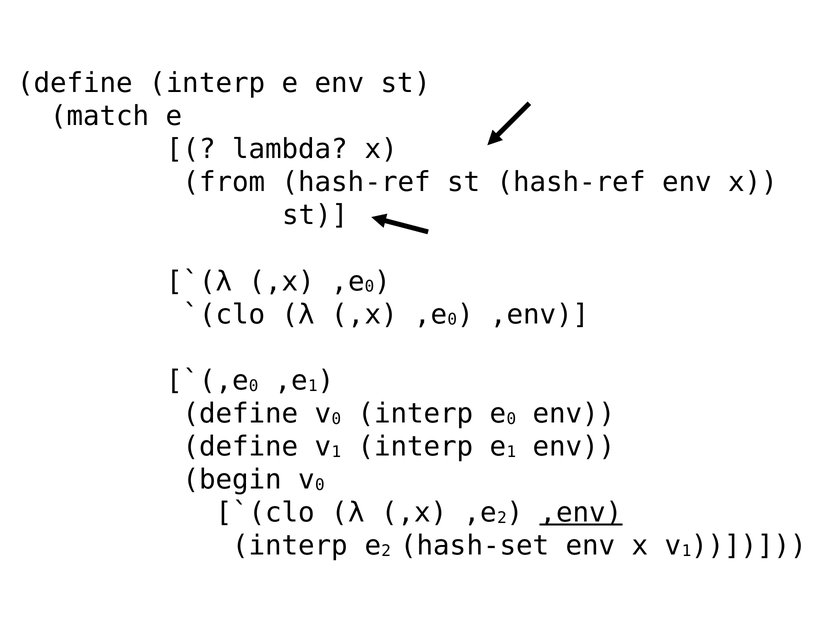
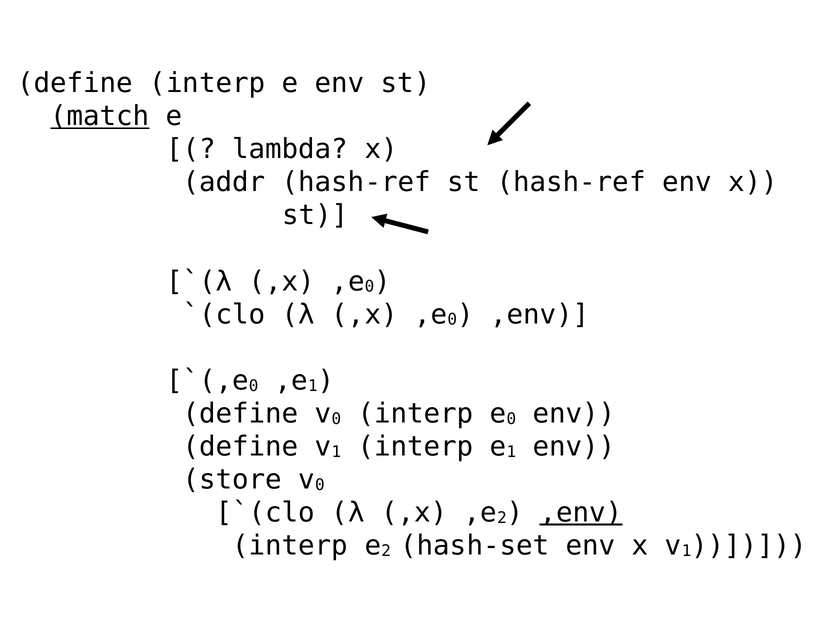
match underline: none -> present
from: from -> addr
begin: begin -> store
